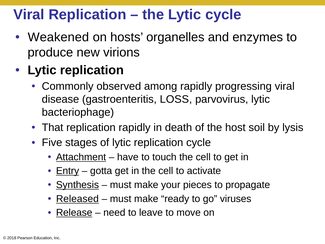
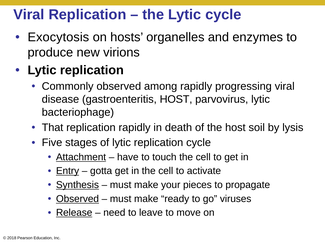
Weakened: Weakened -> Exocytosis
gastroenteritis LOSS: LOSS -> HOST
Released at (77, 199): Released -> Observed
